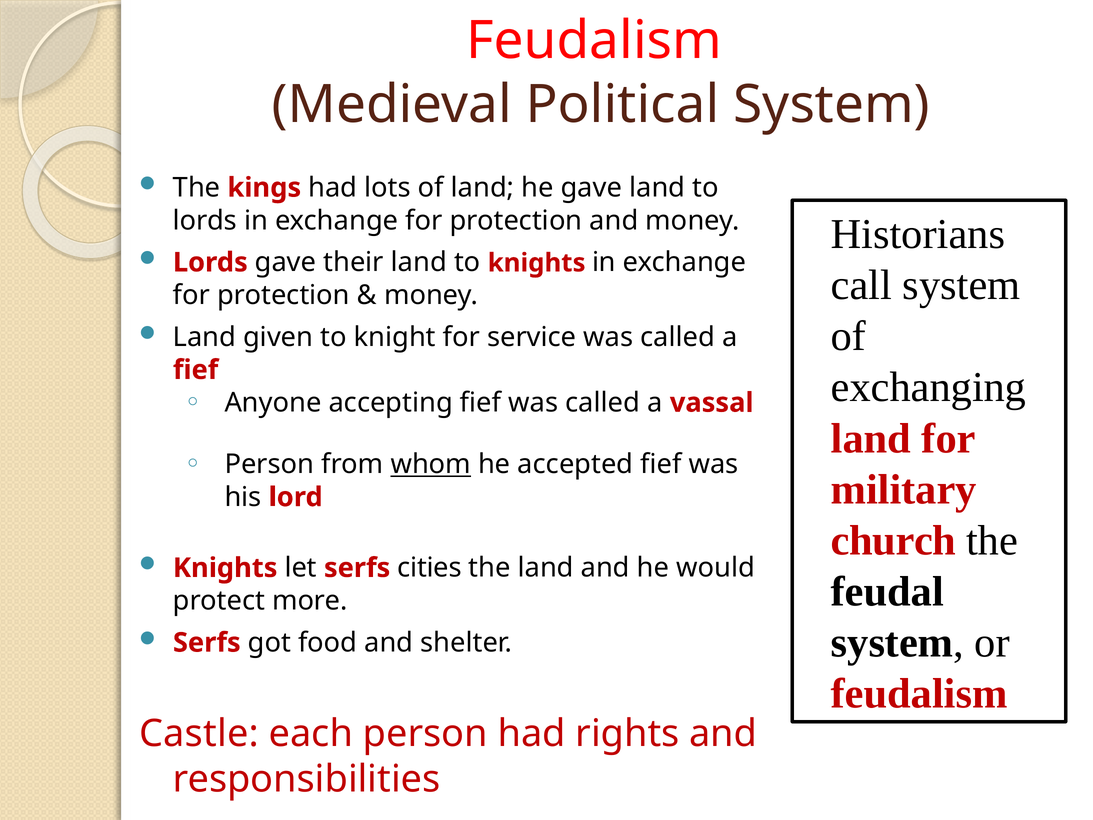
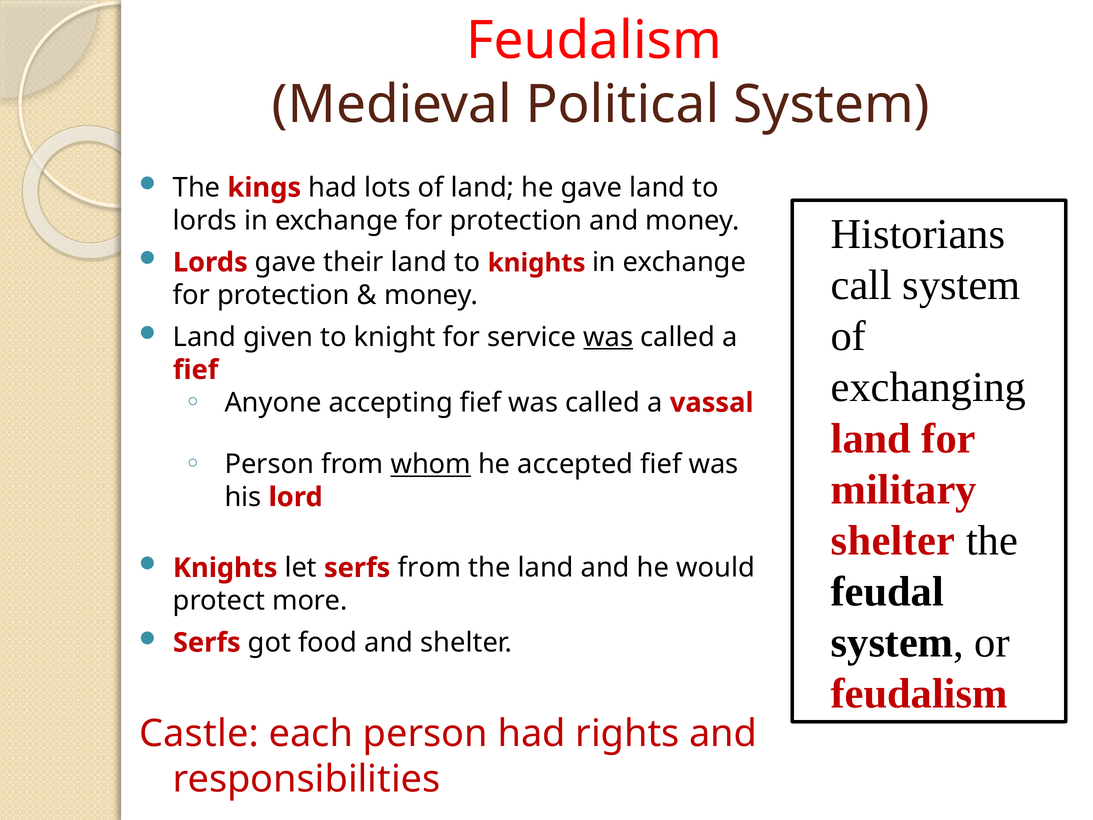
was at (608, 337) underline: none -> present
church at (893, 540): church -> shelter
serfs cities: cities -> from
